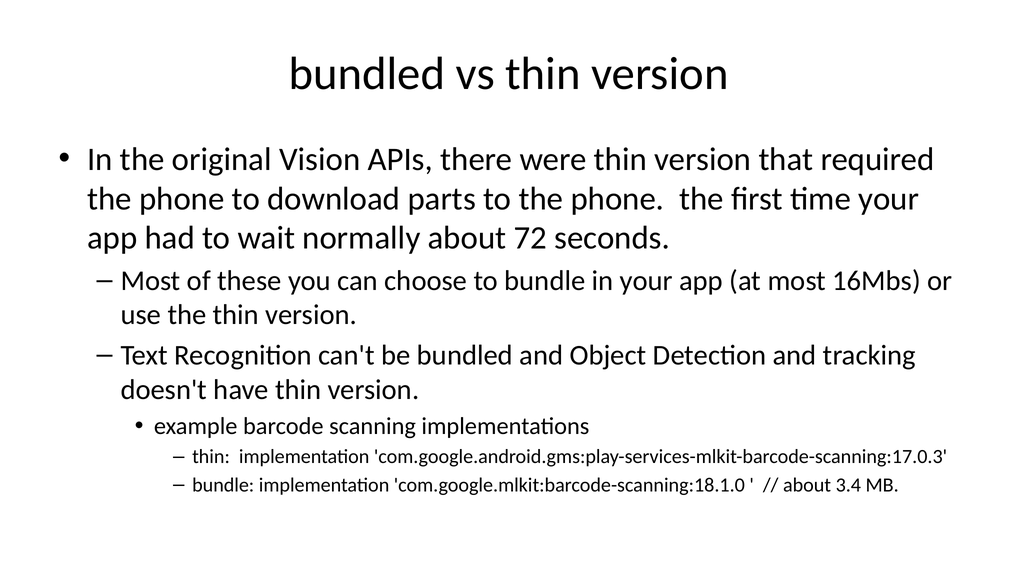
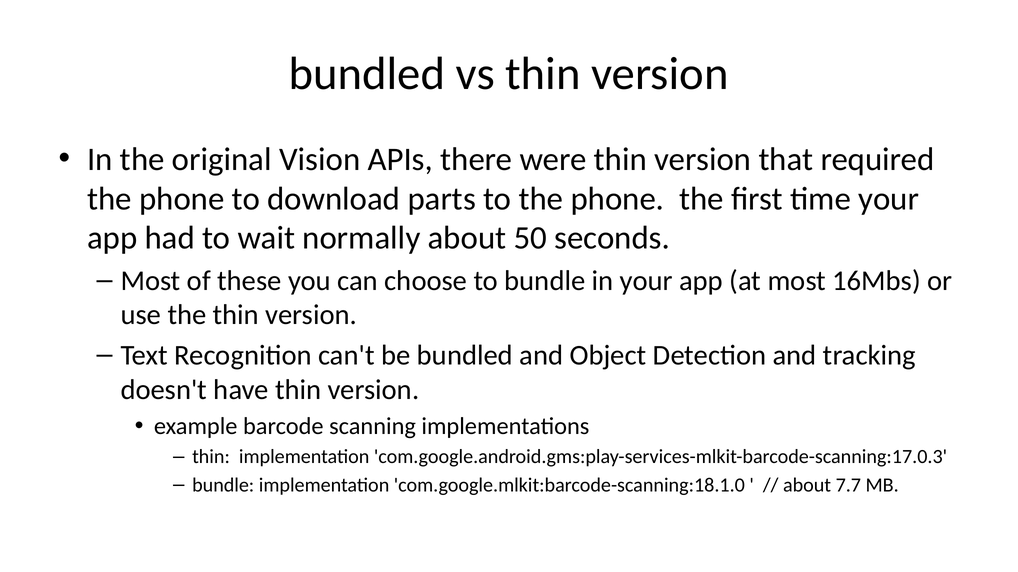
72: 72 -> 50
3.4: 3.4 -> 7.7
